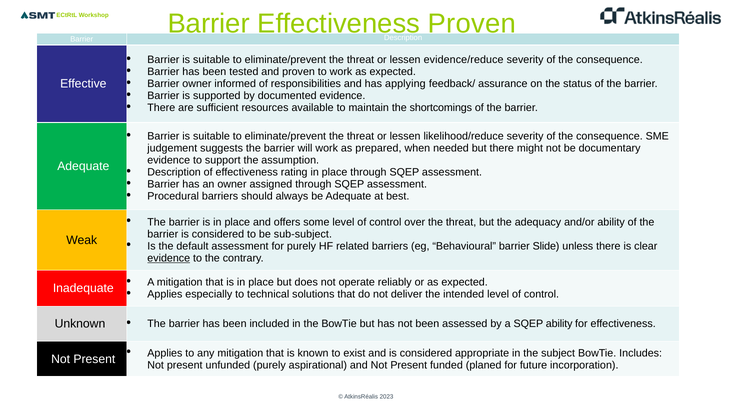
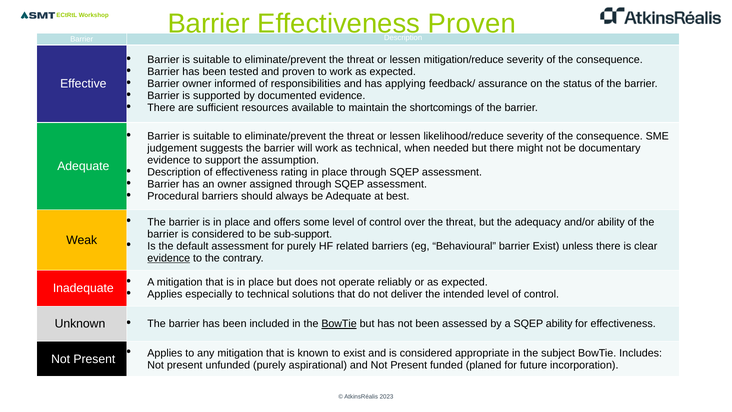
evidence/reduce: evidence/reduce -> mitigation/reduce
as prepared: prepared -> technical
sub-subject: sub-subject -> sub-support
barrier Slide: Slide -> Exist
BowTie at (339, 324) underline: none -> present
